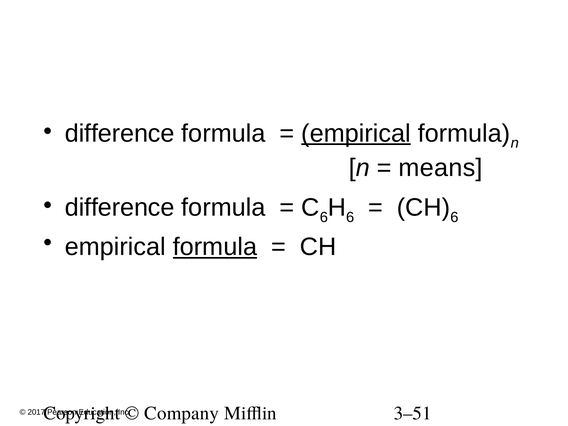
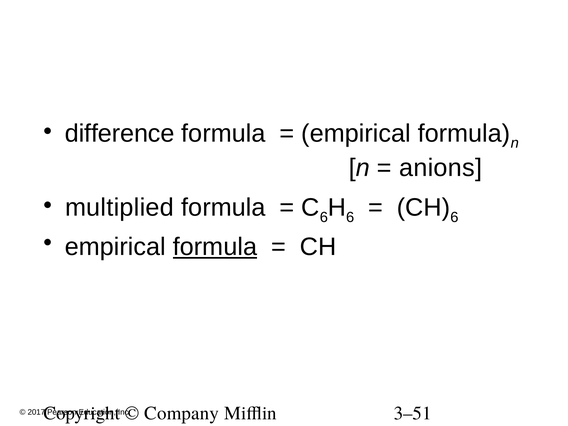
empirical at (356, 133) underline: present -> none
means: means -> anions
difference at (120, 207): difference -> multiplied
